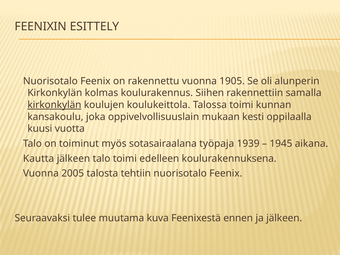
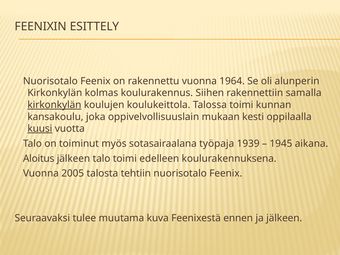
1905: 1905 -> 1964
kuusi underline: none -> present
Kautta: Kautta -> Aloitus
